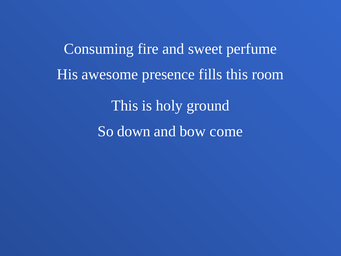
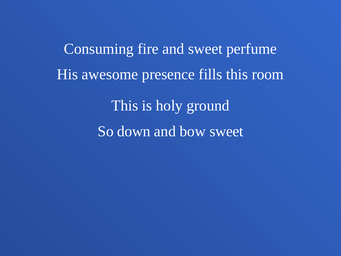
bow come: come -> sweet
